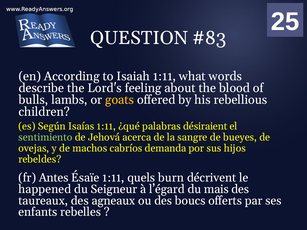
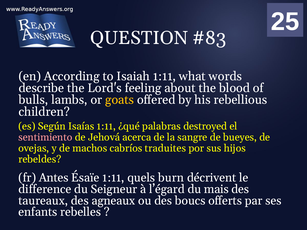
désiraient: désiraient -> destroyed
sentimiento colour: light green -> pink
demanda: demanda -> traduites
happened: happened -> difference
